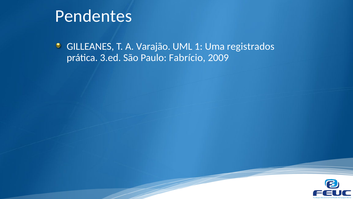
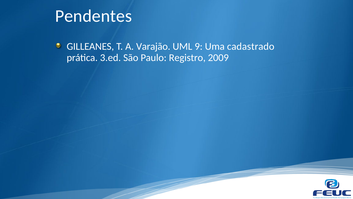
1: 1 -> 9
registrados: registrados -> cadastrado
Fabrício: Fabrício -> Registro
